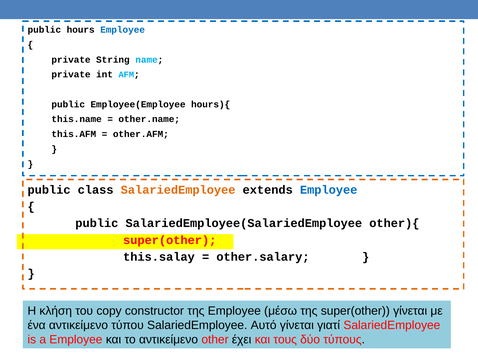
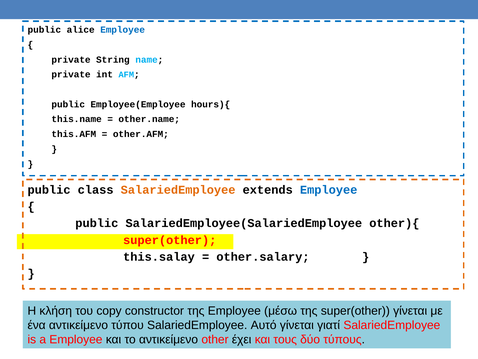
hours: hours -> alice
